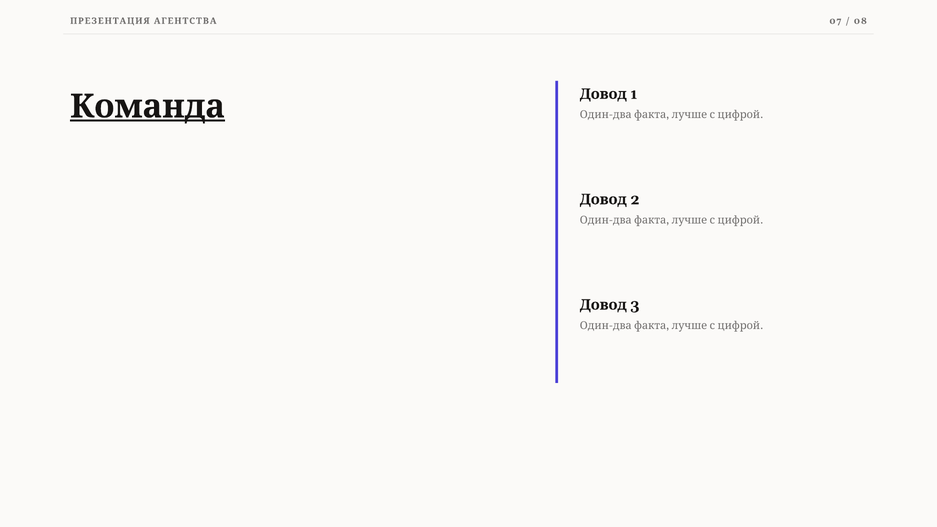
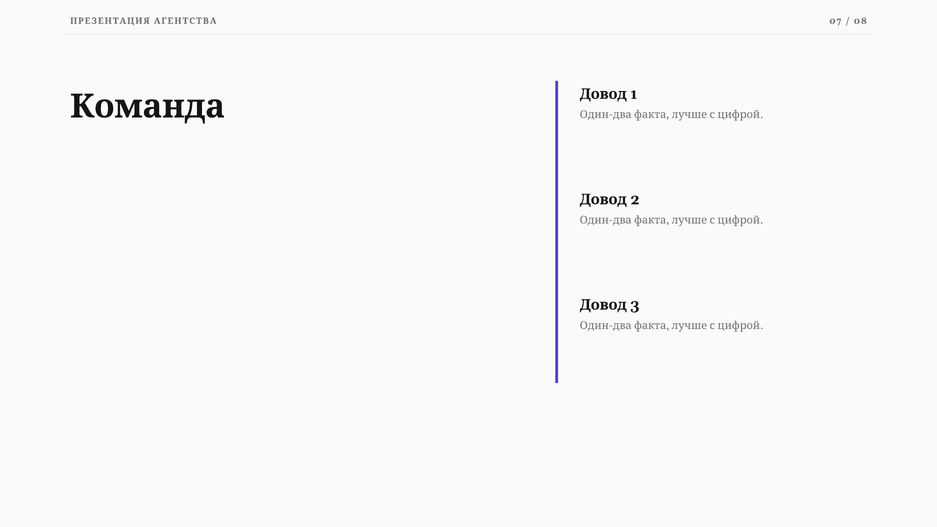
Команда underline: present -> none
